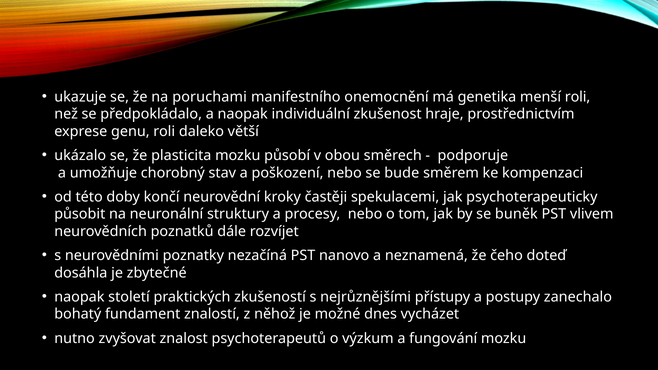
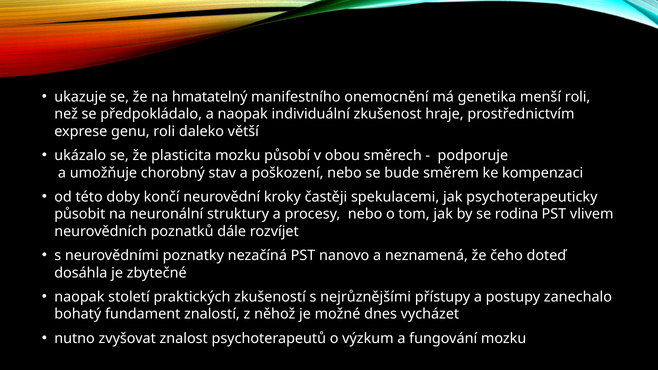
poruchami: poruchami -> hmatatelný
buněk: buněk -> rodina
